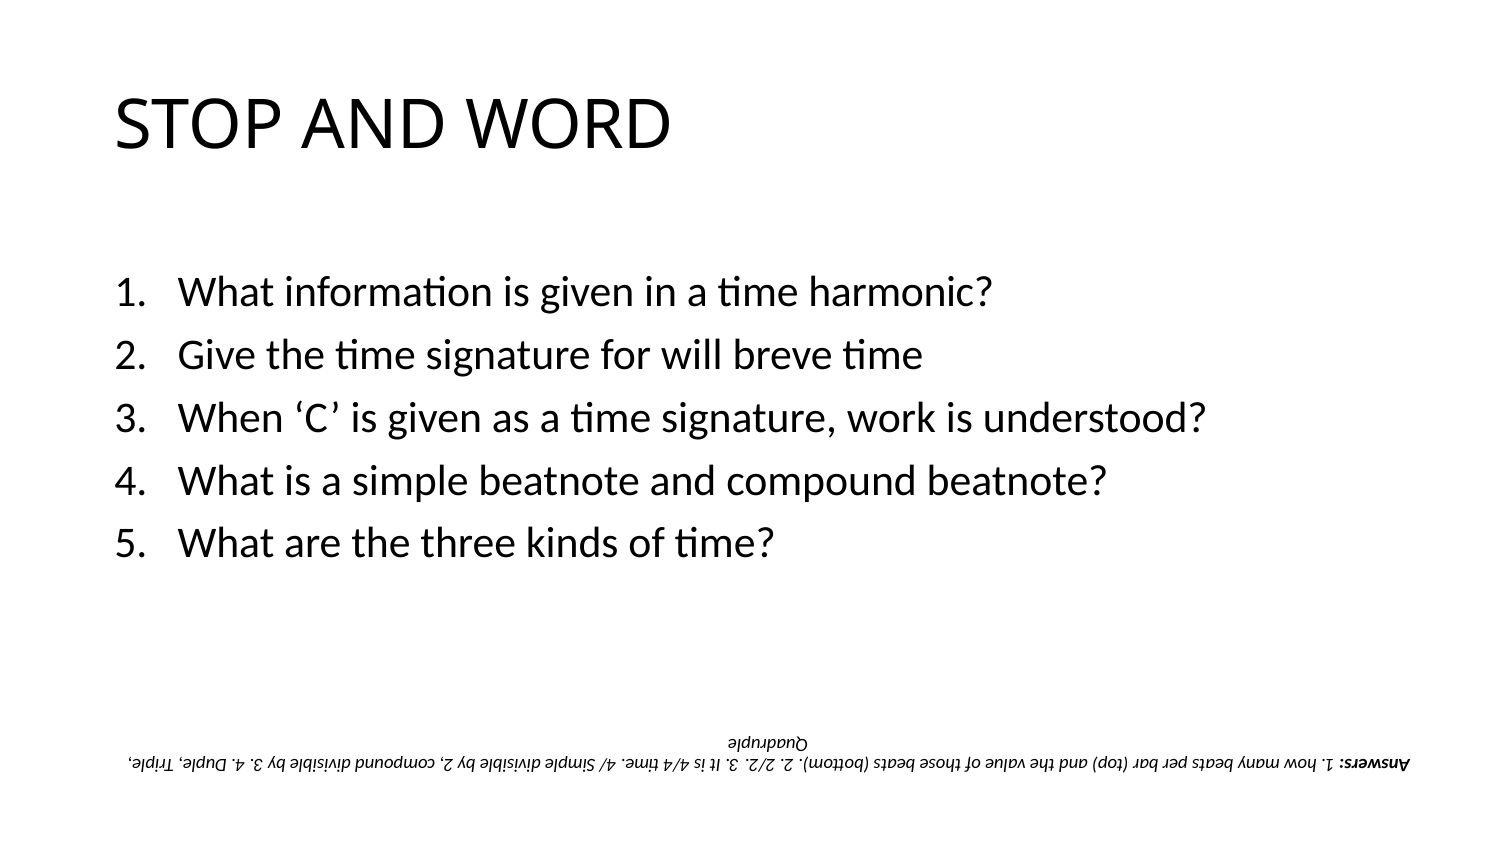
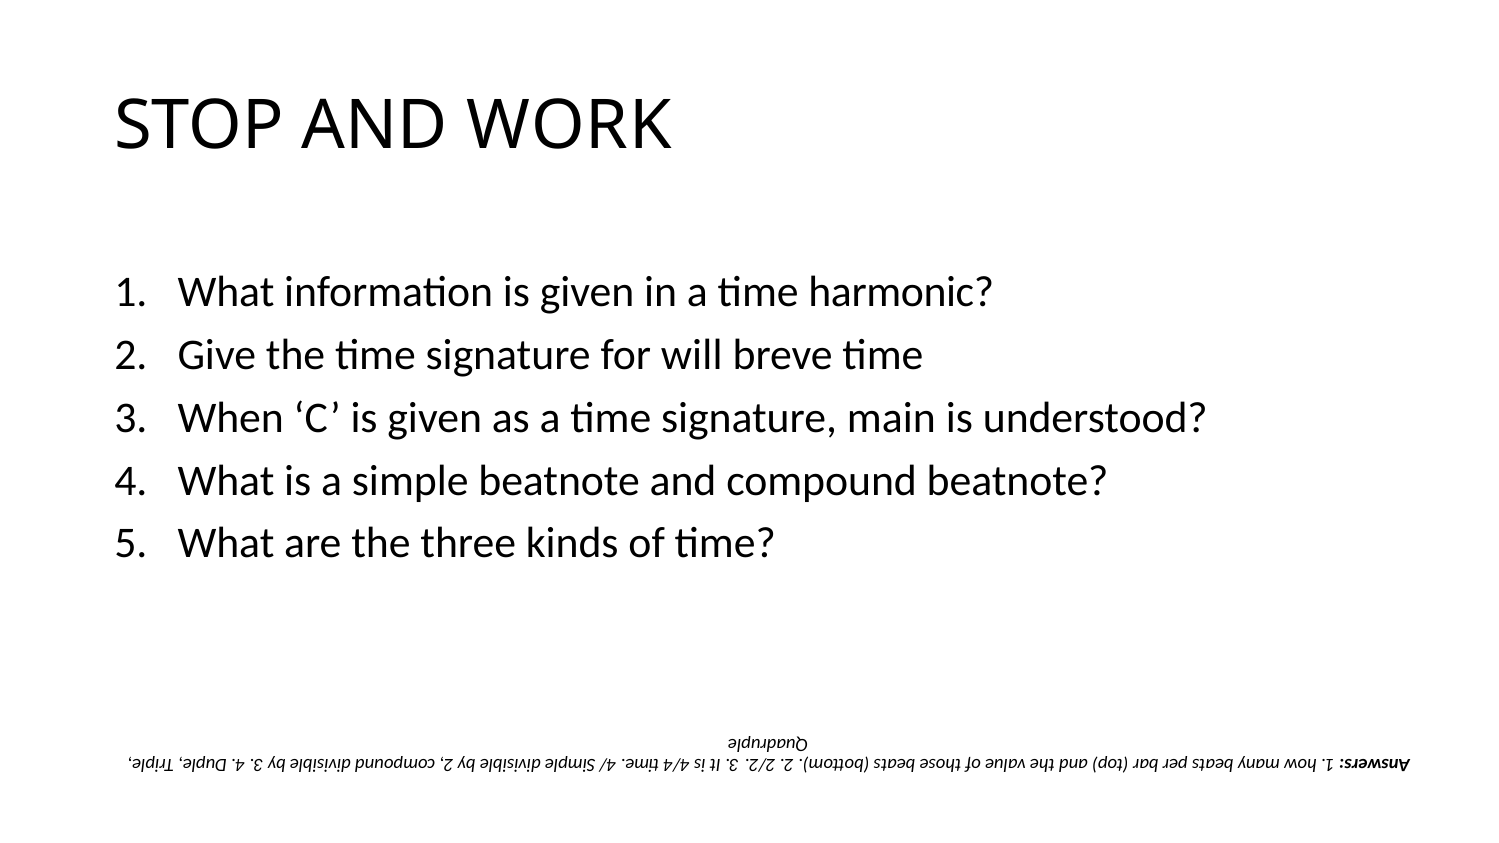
WORD: WORD -> WORK
work: work -> main
